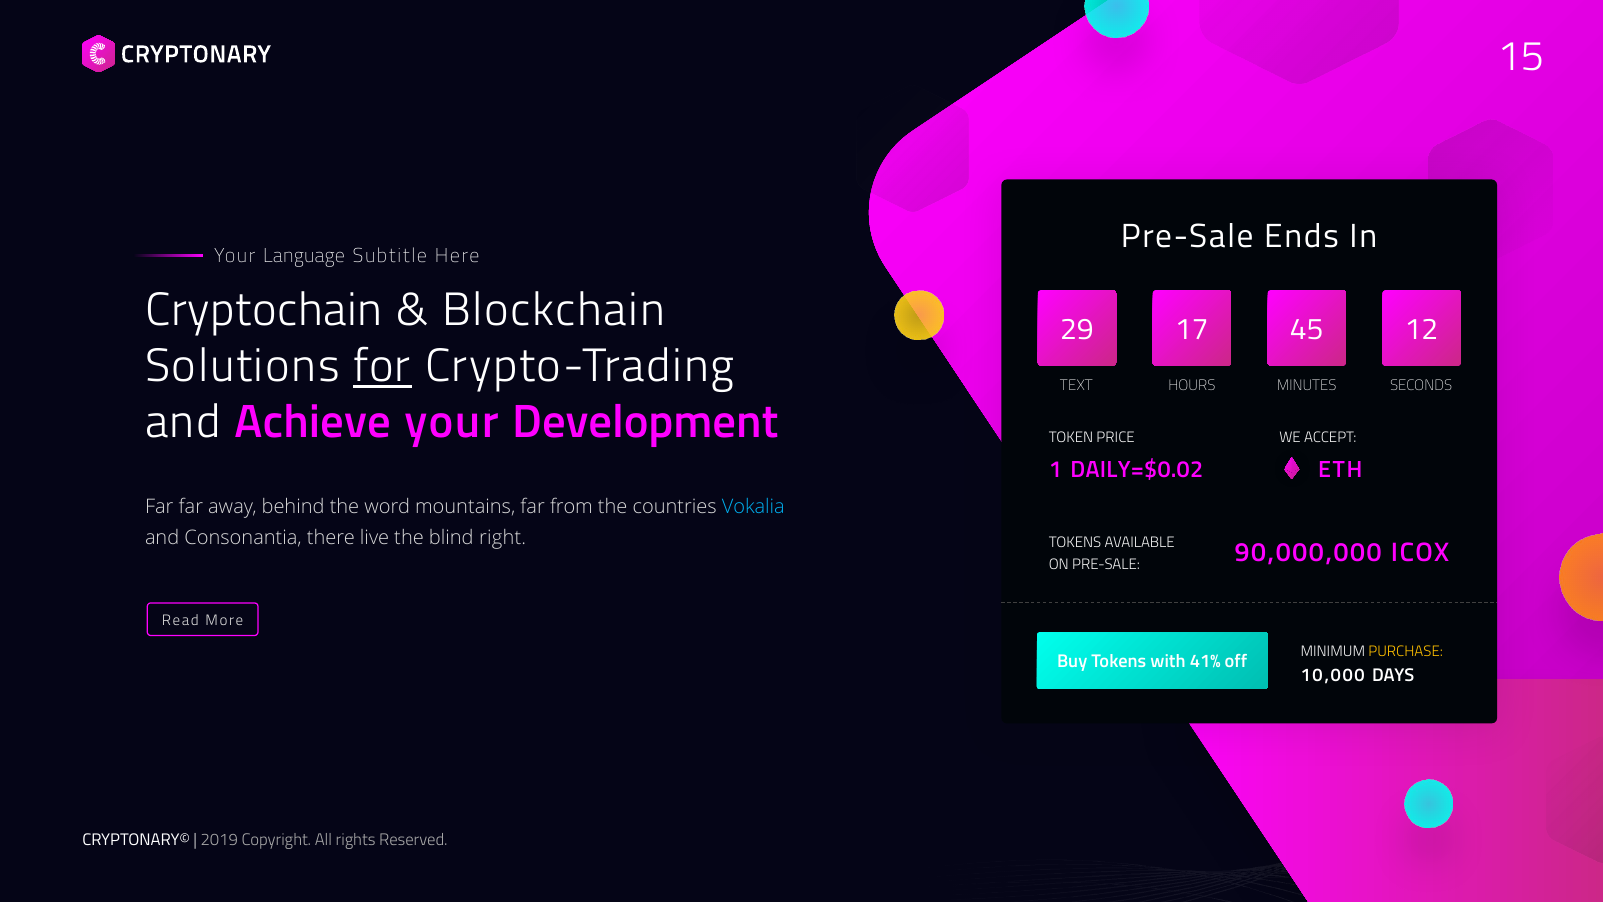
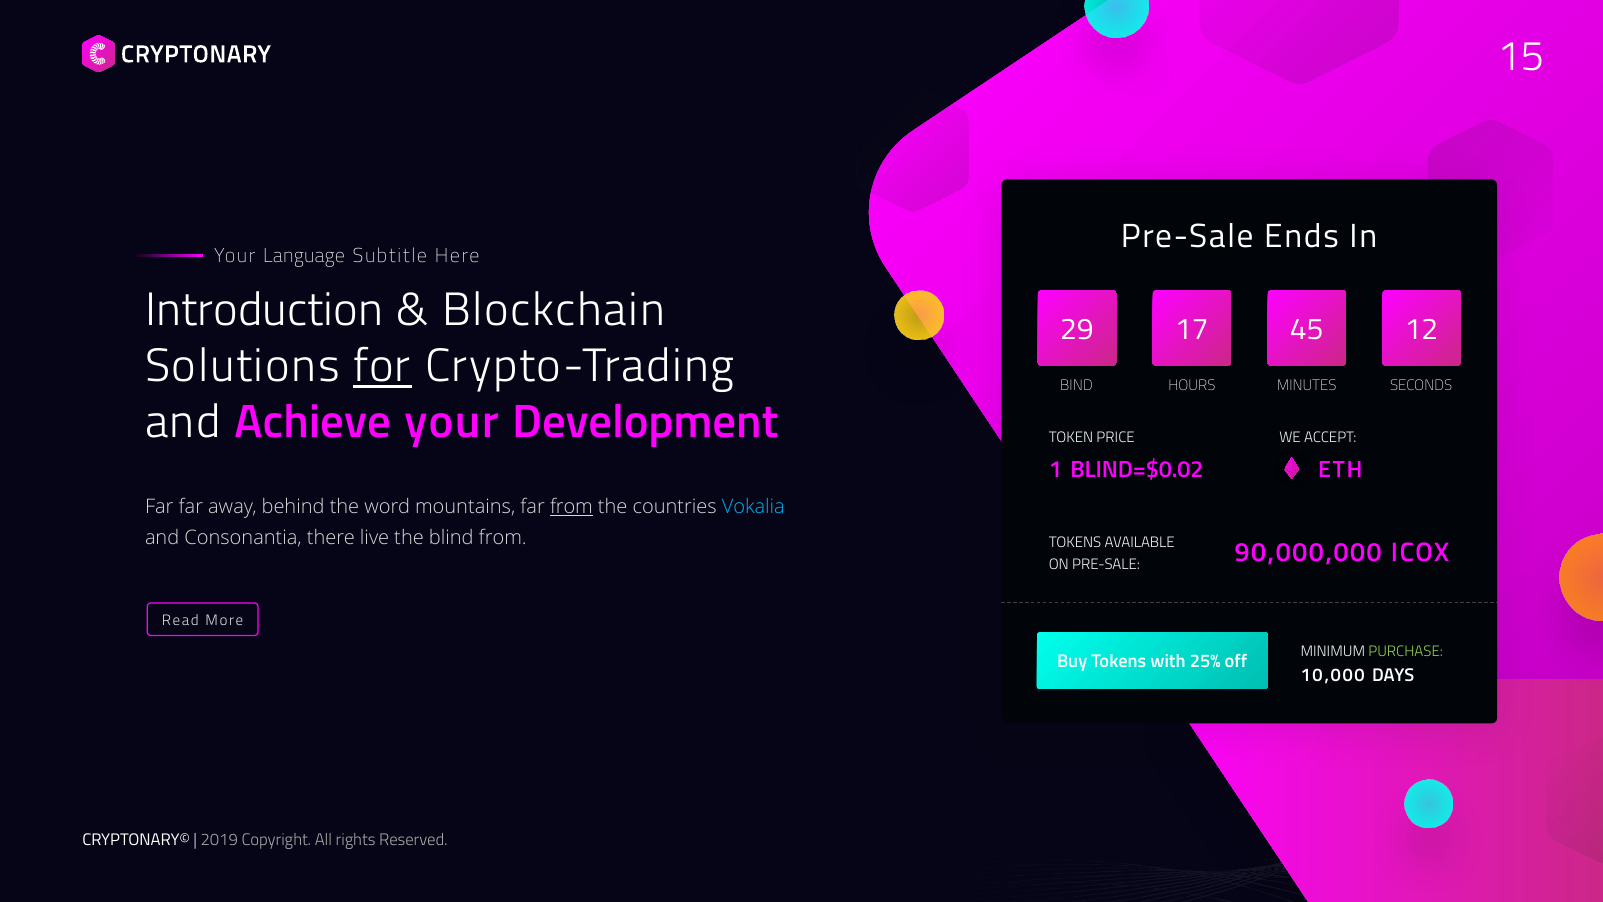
Cryptochain: Cryptochain -> Introduction
TEXT: TEXT -> BIND
DAILY=$0.02: DAILY=$0.02 -> BLIND=$0.02
from at (571, 507) underline: none -> present
blind right: right -> from
PURCHASE colour: yellow -> light green
41%: 41% -> 25%
